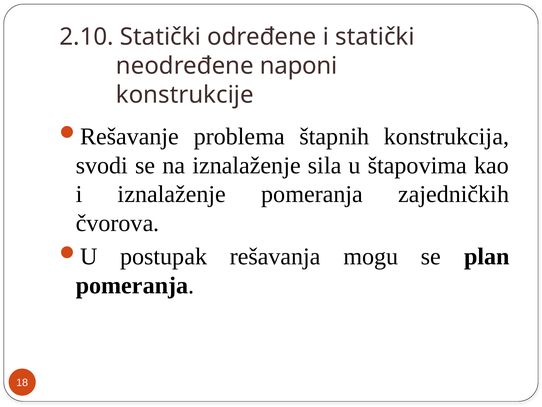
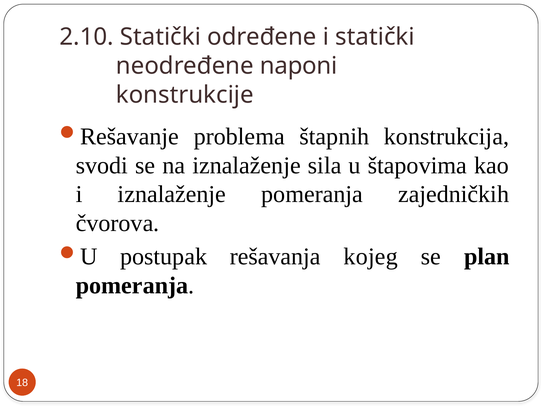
mogu: mogu -> kojeg
